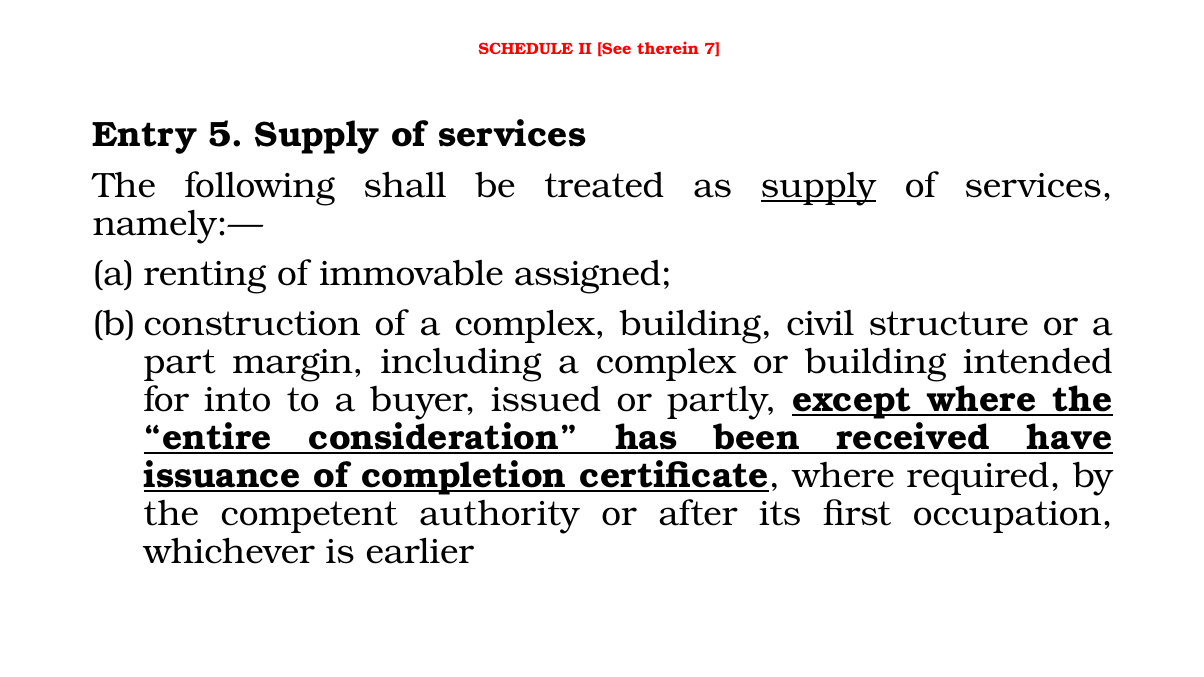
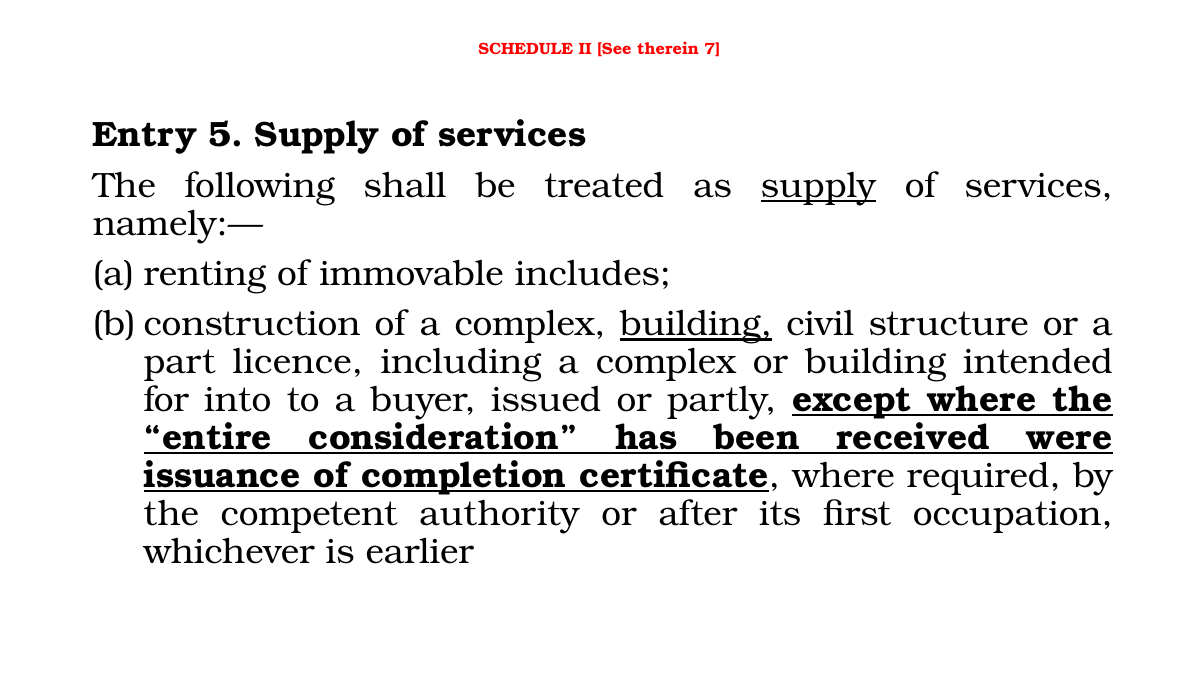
assigned: assigned -> includes
building at (696, 324) underline: none -> present
margin: margin -> licence
have: have -> were
